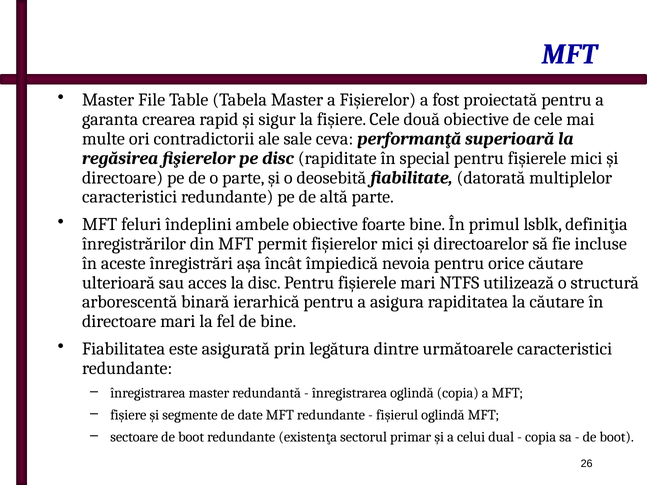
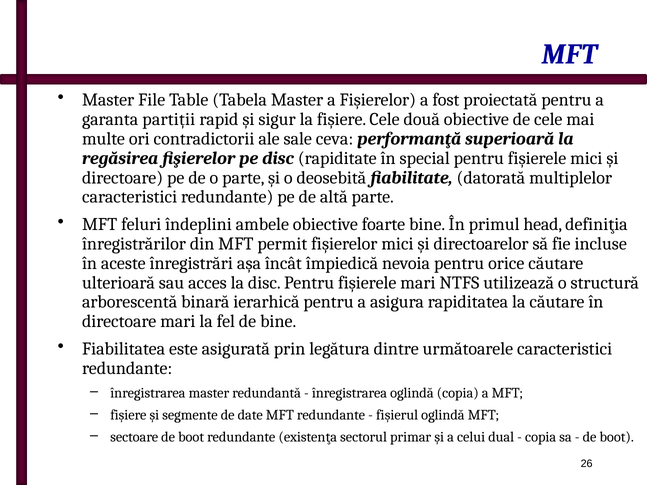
crearea: crearea -> partiții
lsblk: lsblk -> head
